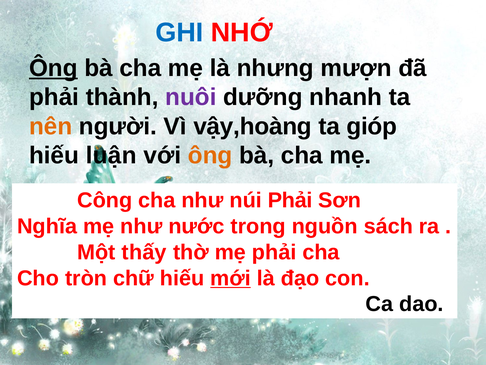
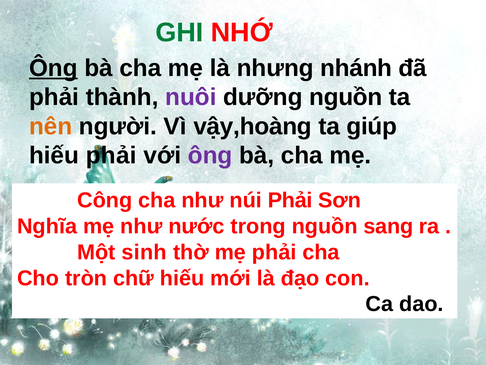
GHI colour: blue -> green
mượn: mượn -> nhánh
dưỡng nhanh: nhanh -> nguồn
gióp: gióp -> giúp
hiếu luận: luận -> phải
ông at (210, 155) colour: orange -> purple
sách: sách -> sang
thấy: thấy -> sinh
mới underline: present -> none
